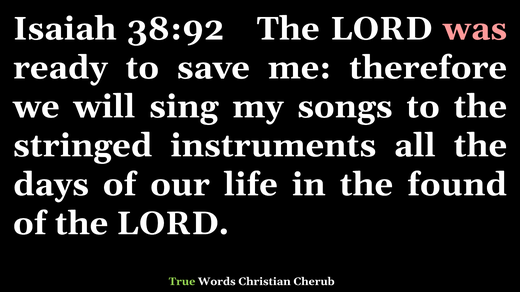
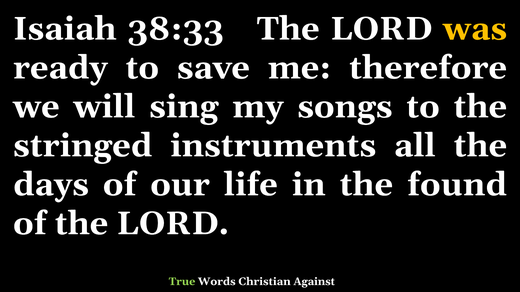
38:92: 38:92 -> 38:33
was colour: pink -> yellow
Cherub: Cherub -> Against
